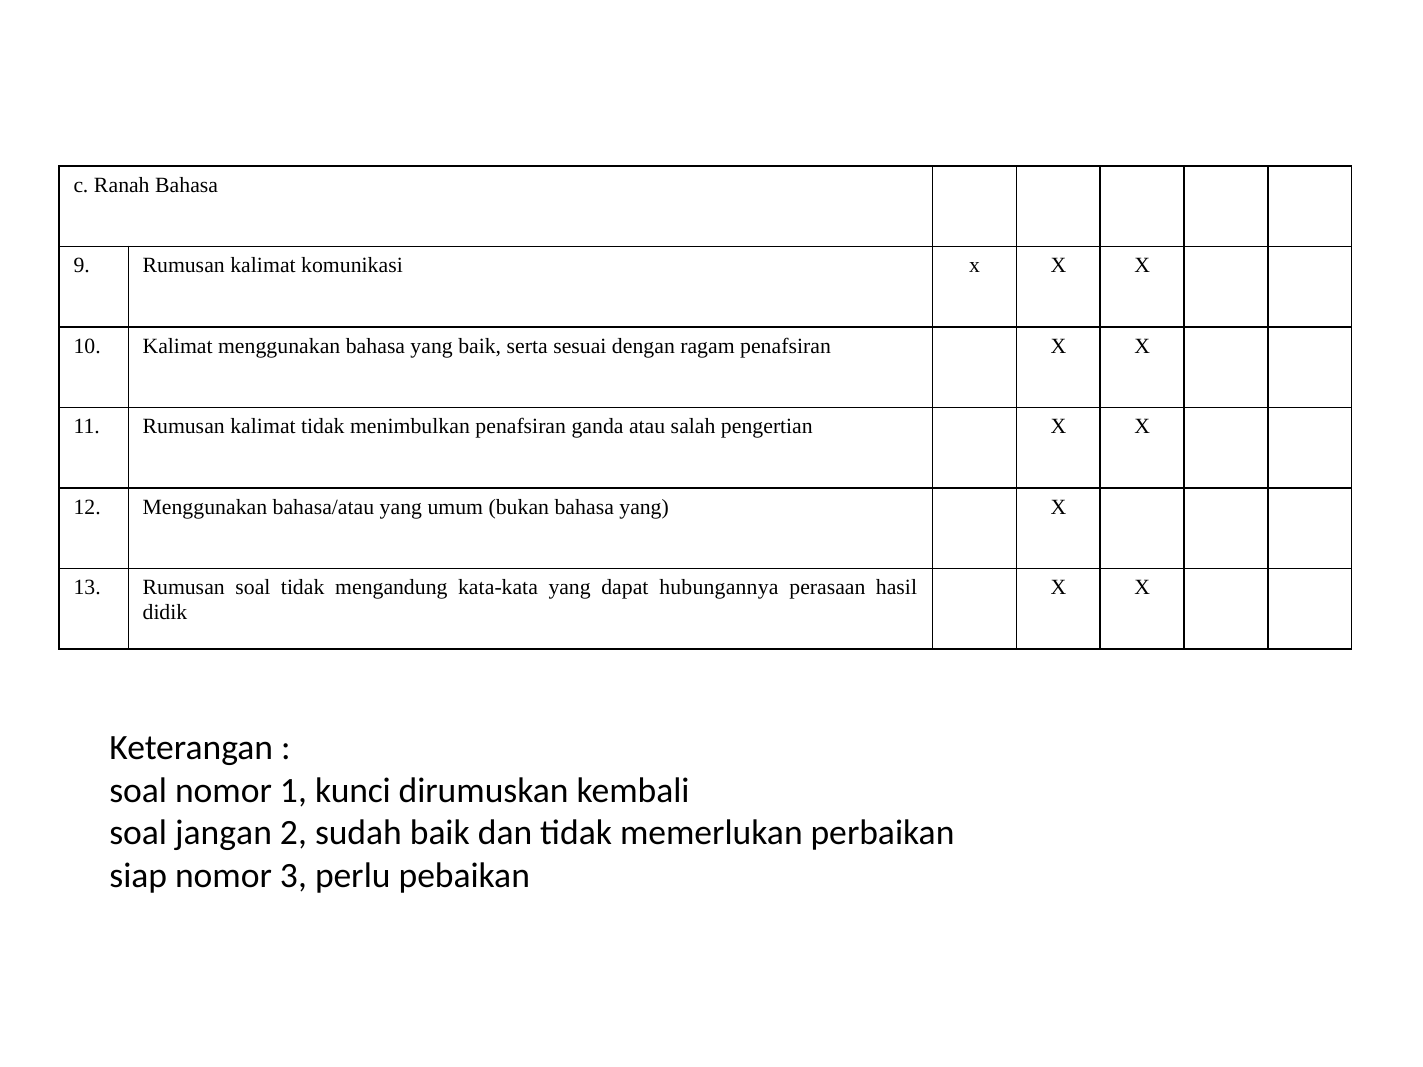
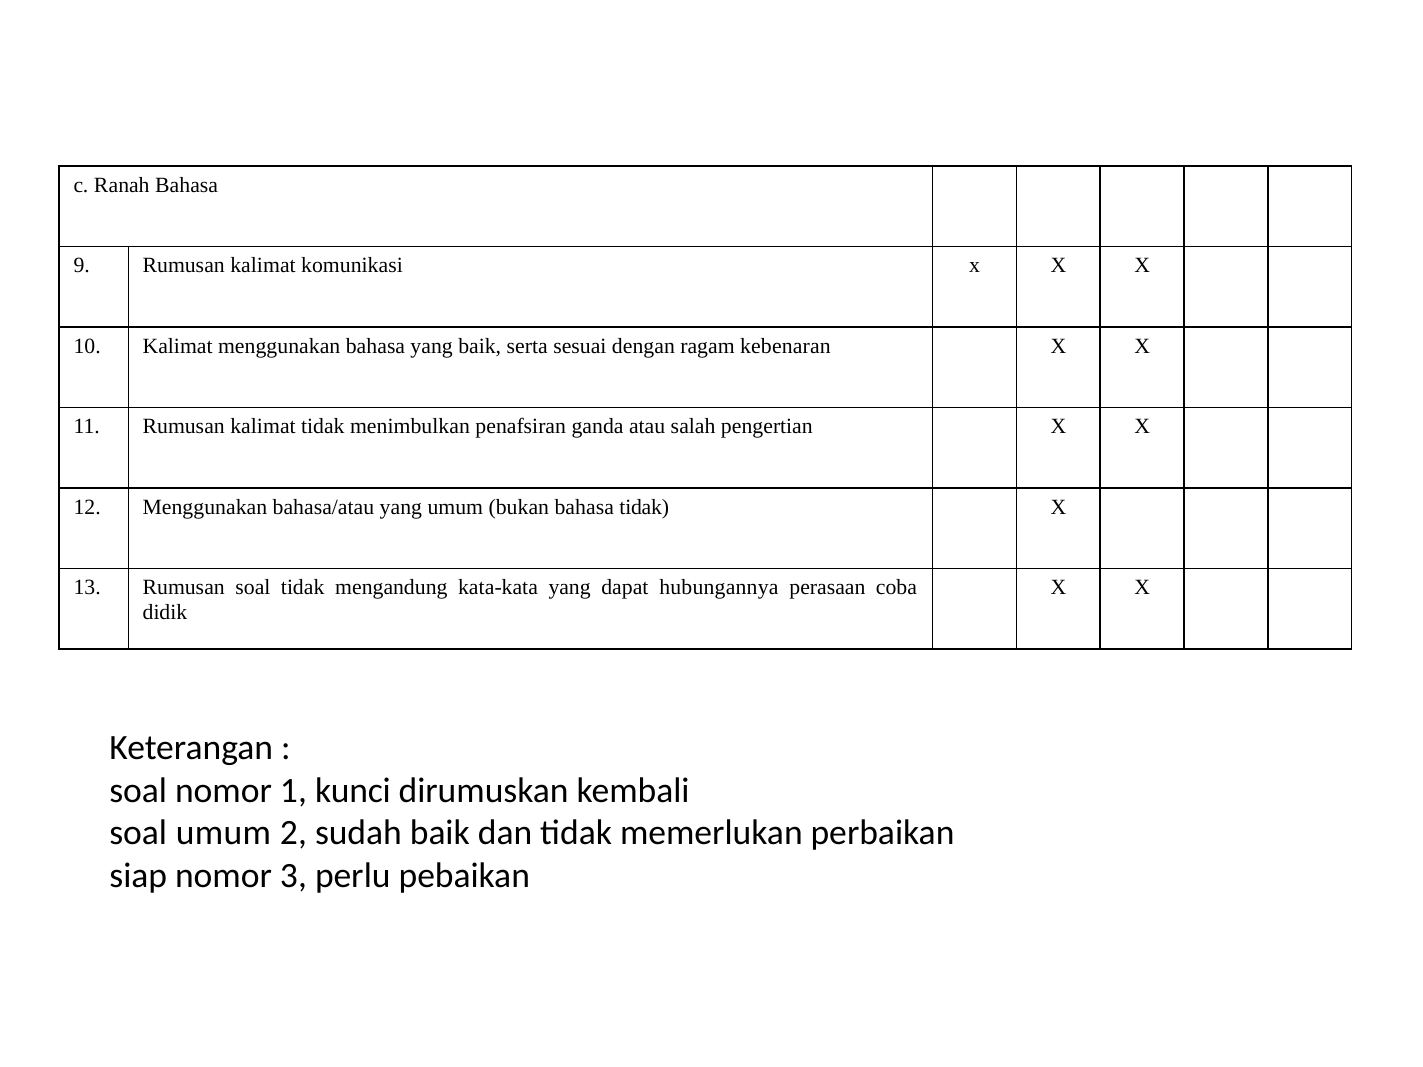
ragam penafsiran: penafsiran -> kebenaran
bukan bahasa yang: yang -> tidak
hasil: hasil -> coba
soal jangan: jangan -> umum
